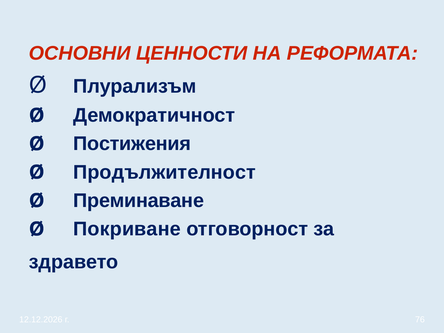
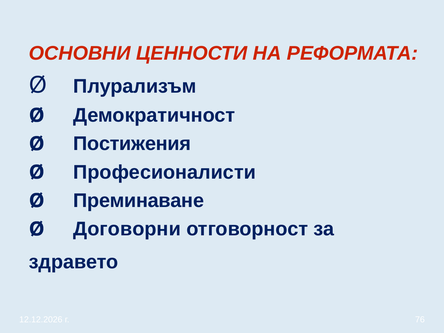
Продължителност: Продължителност -> Професионалисти
Покриване: Покриване -> Договорни
